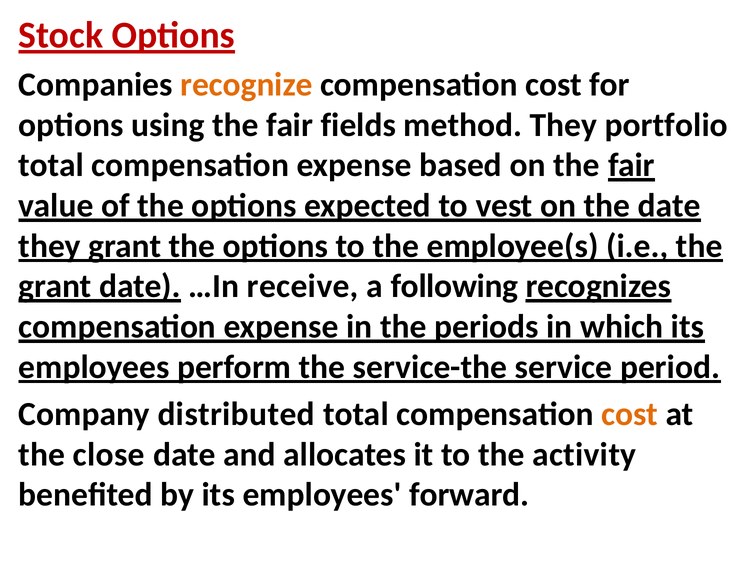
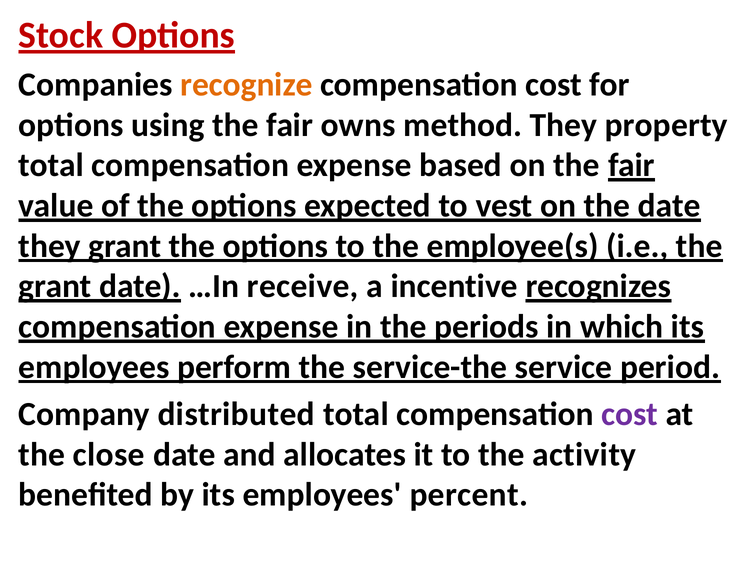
fields: fields -> owns
portfolio: portfolio -> property
following: following -> incentive
cost at (630, 414) colour: orange -> purple
forward: forward -> percent
